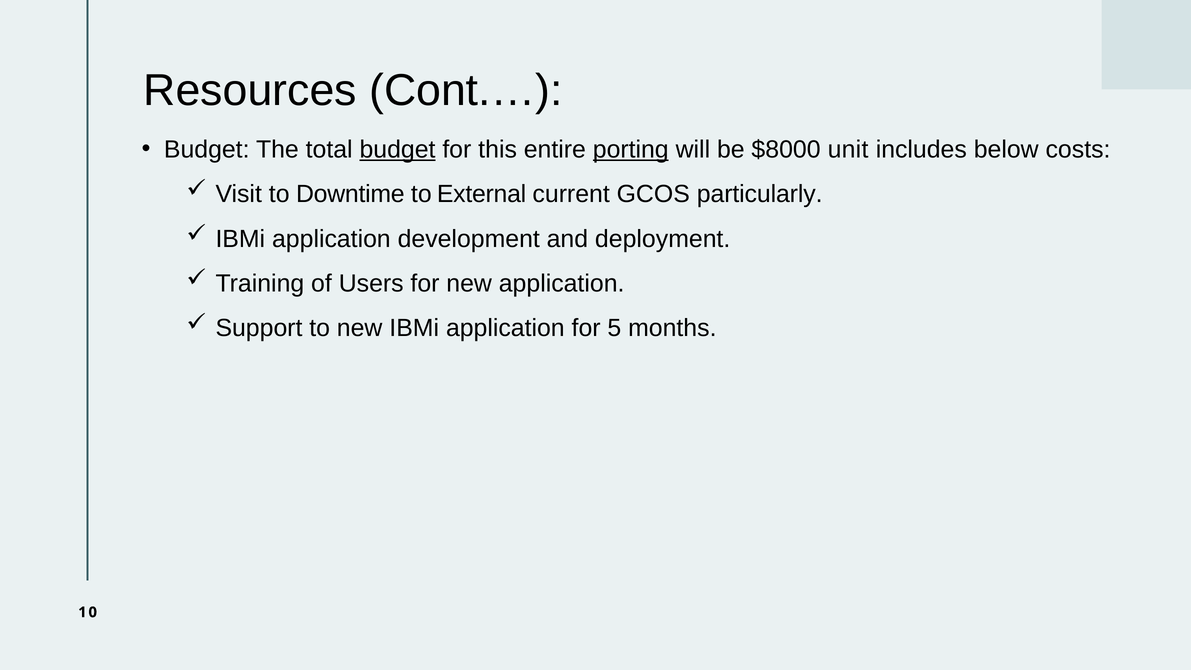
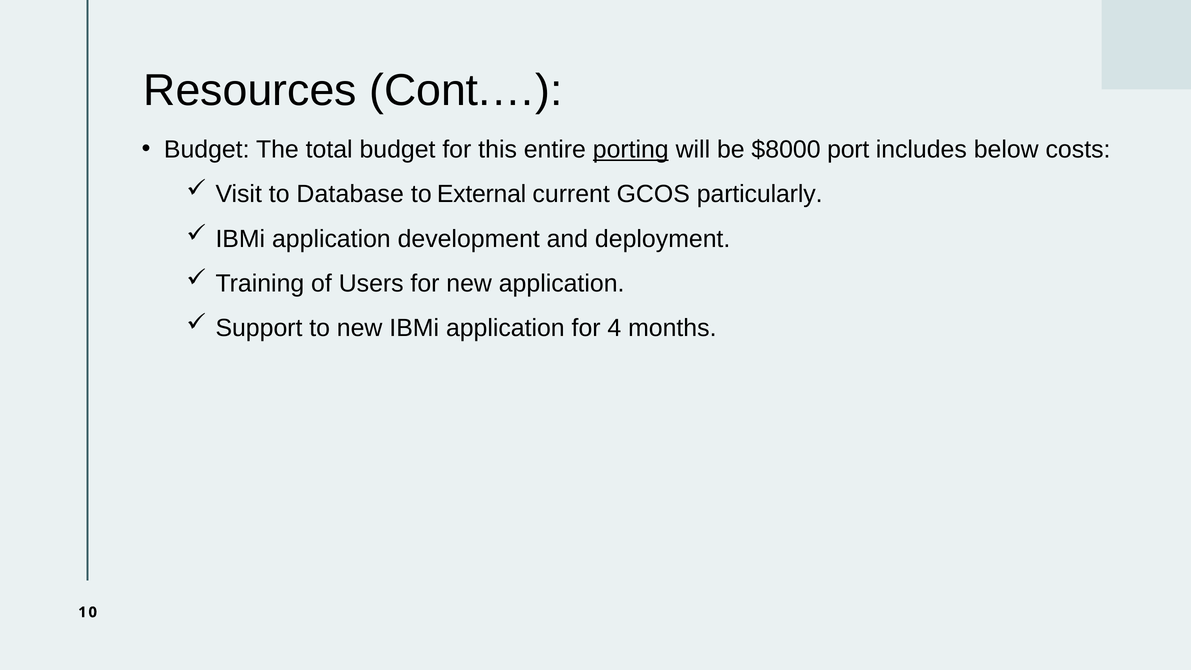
budget at (397, 149) underline: present -> none
unit: unit -> port
Downtime: Downtime -> Database
5: 5 -> 4
